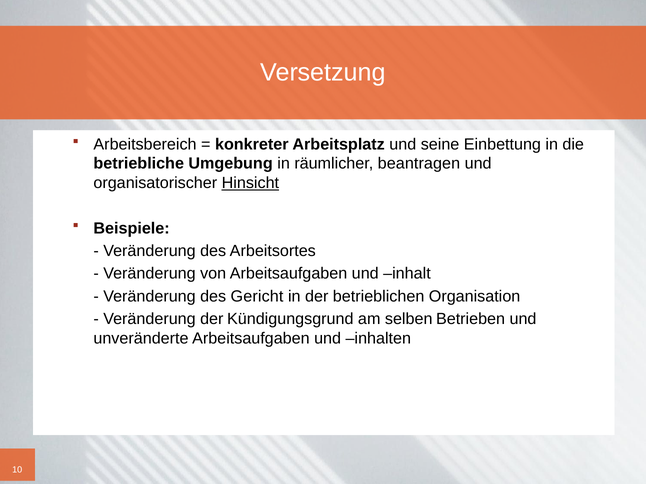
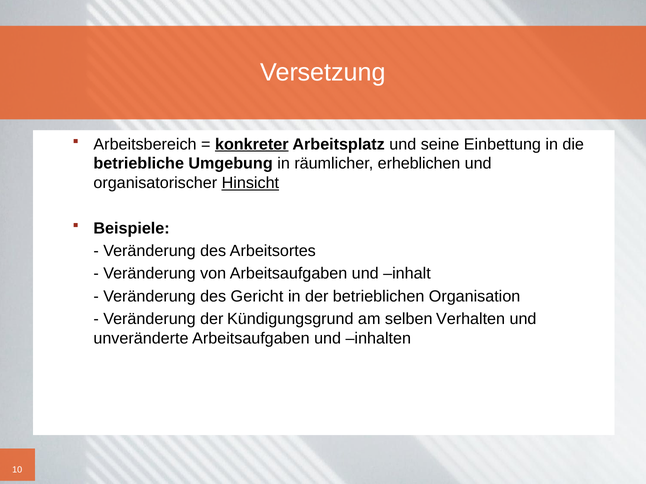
konkreter underline: none -> present
beantragen: beantragen -> erheblichen
Betrieben: Betrieben -> Verhalten
